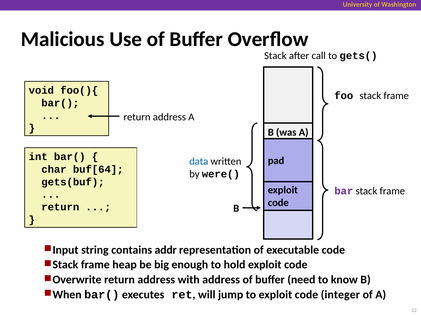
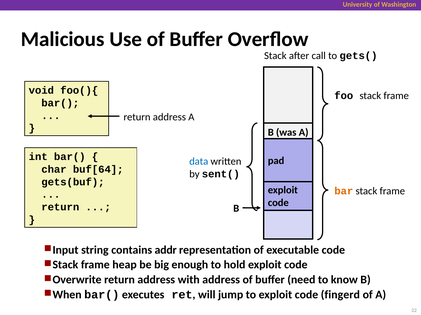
were(: were( -> sent(
bar colour: purple -> orange
integer: integer -> fingerd
